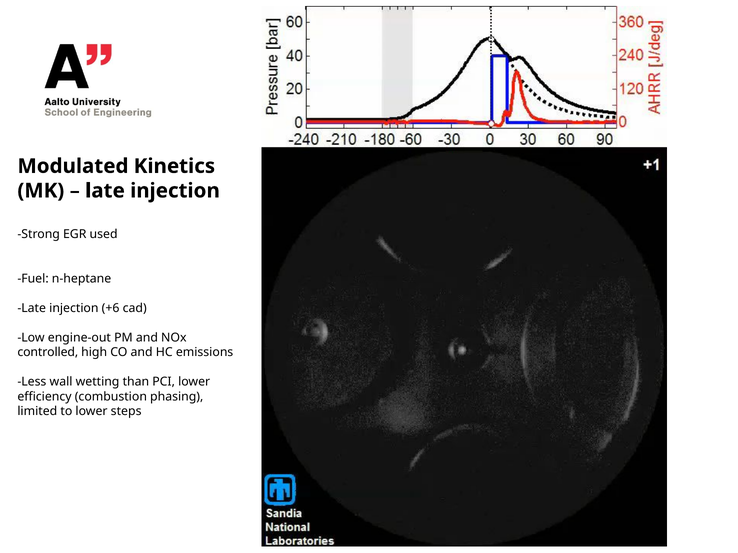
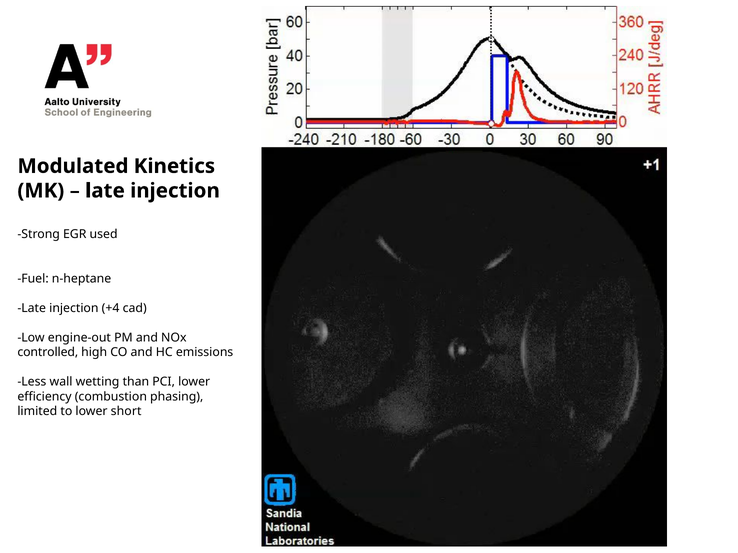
+6: +6 -> +4
steps: steps -> short
